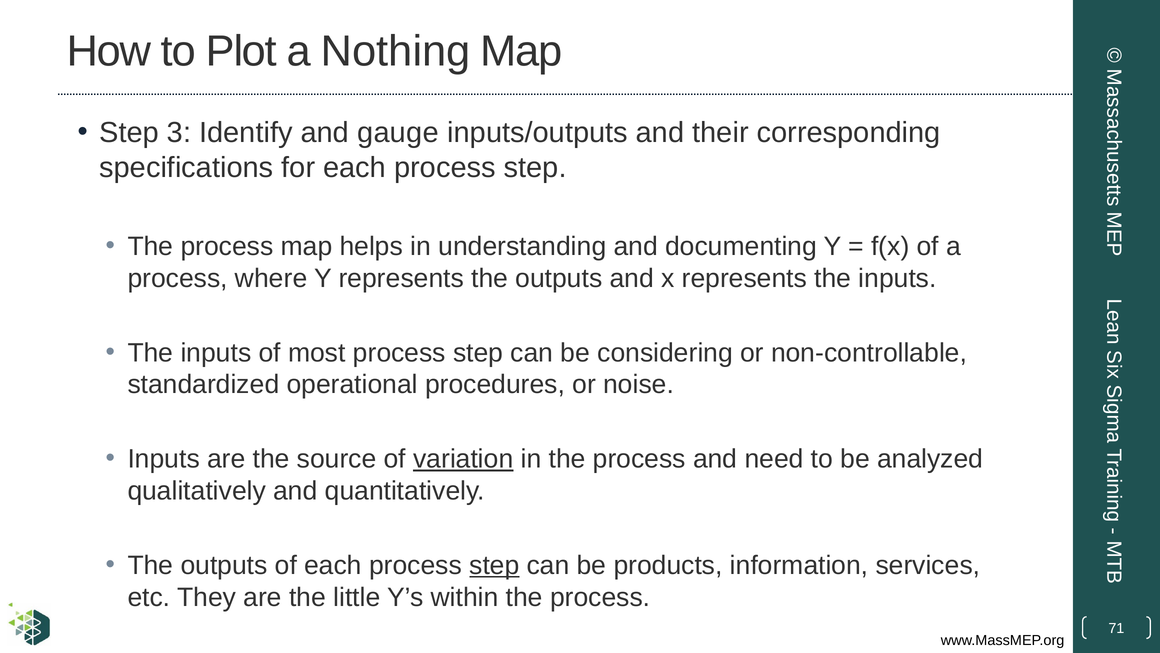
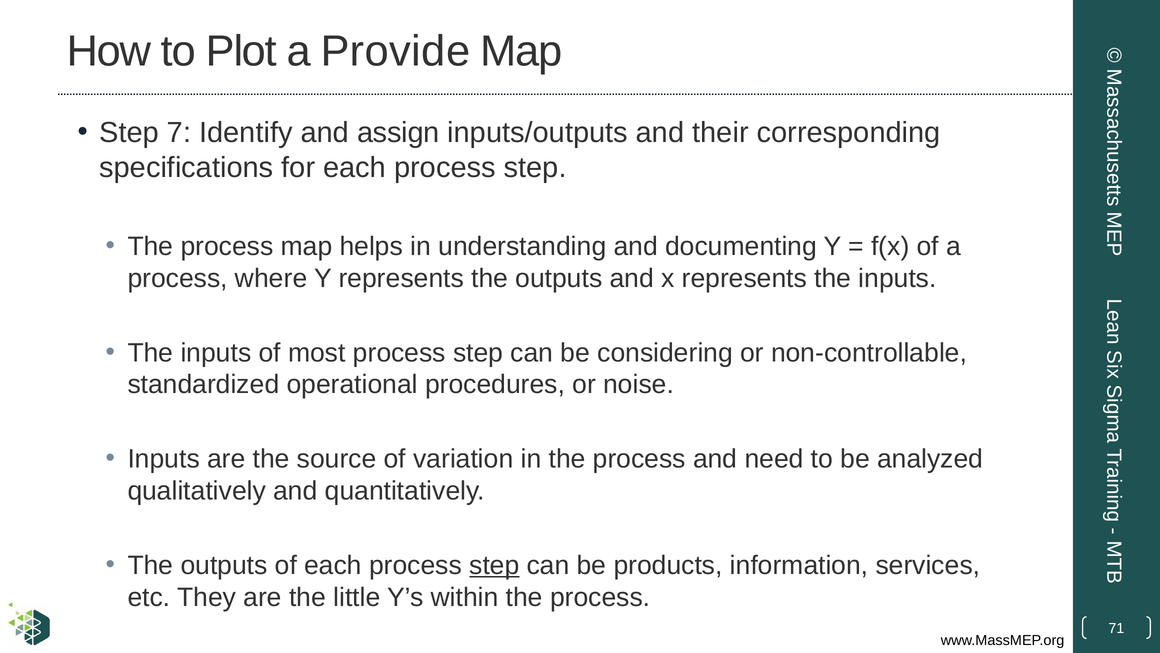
Nothing: Nothing -> Provide
3: 3 -> 7
gauge: gauge -> assign
variation underline: present -> none
